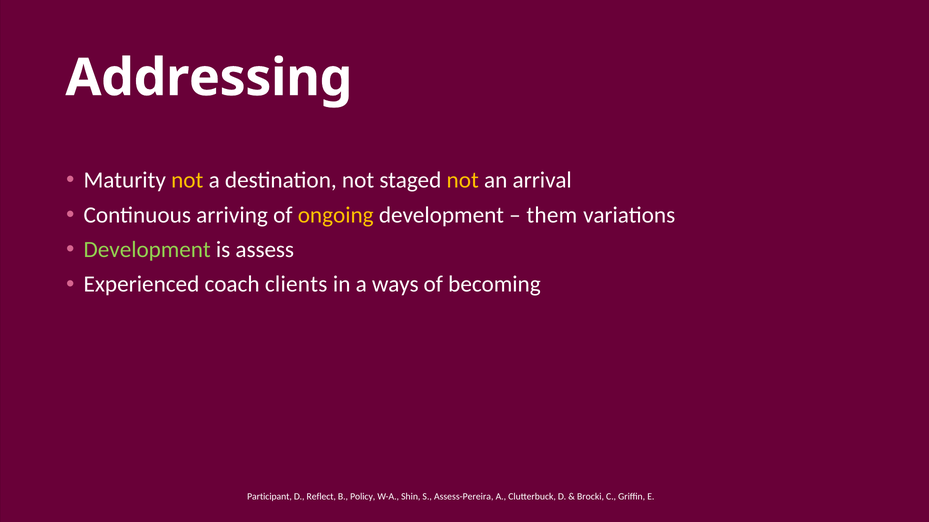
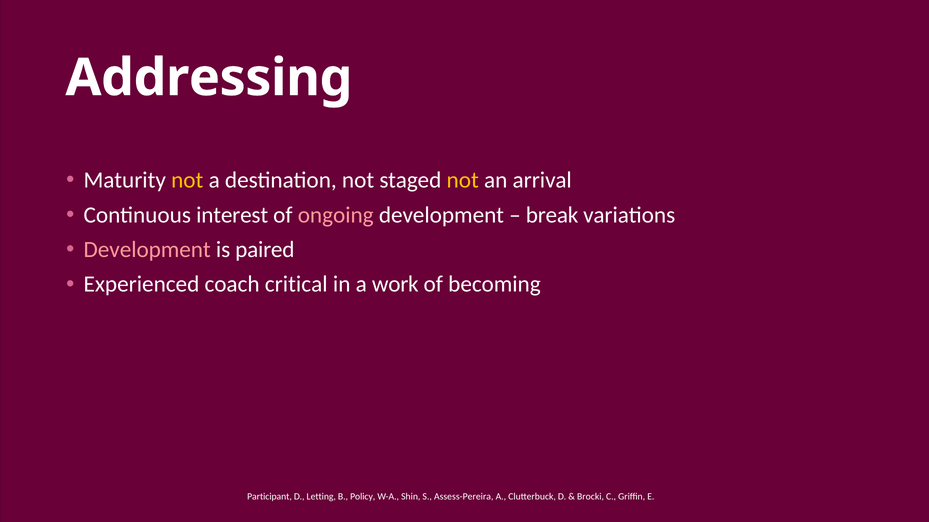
arriving: arriving -> interest
ongoing colour: yellow -> pink
them: them -> break
Development at (147, 250) colour: light green -> pink
assess: assess -> paired
clients: clients -> critical
ways: ways -> work
Reflect: Reflect -> Letting
